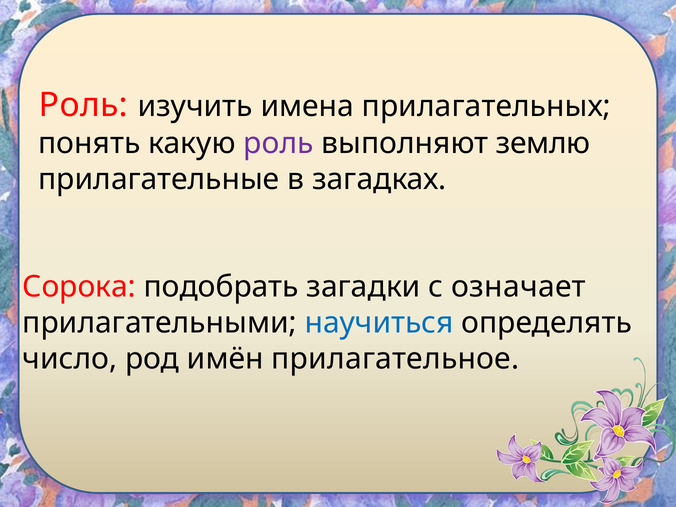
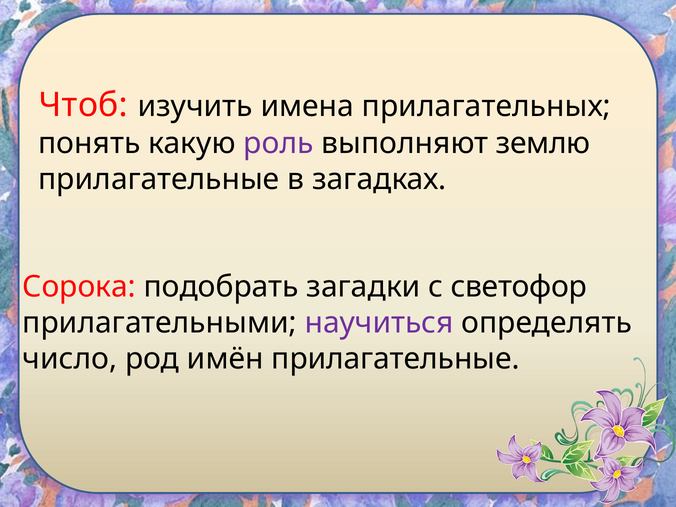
Роль at (83, 105): Роль -> Чтоб
означает: означает -> светофор
научиться colour: blue -> purple
имён прилагательное: прилагательное -> прилагательные
